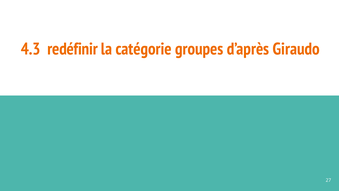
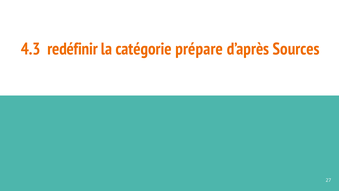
groupes: groupes -> prépare
Giraudo: Giraudo -> Sources
